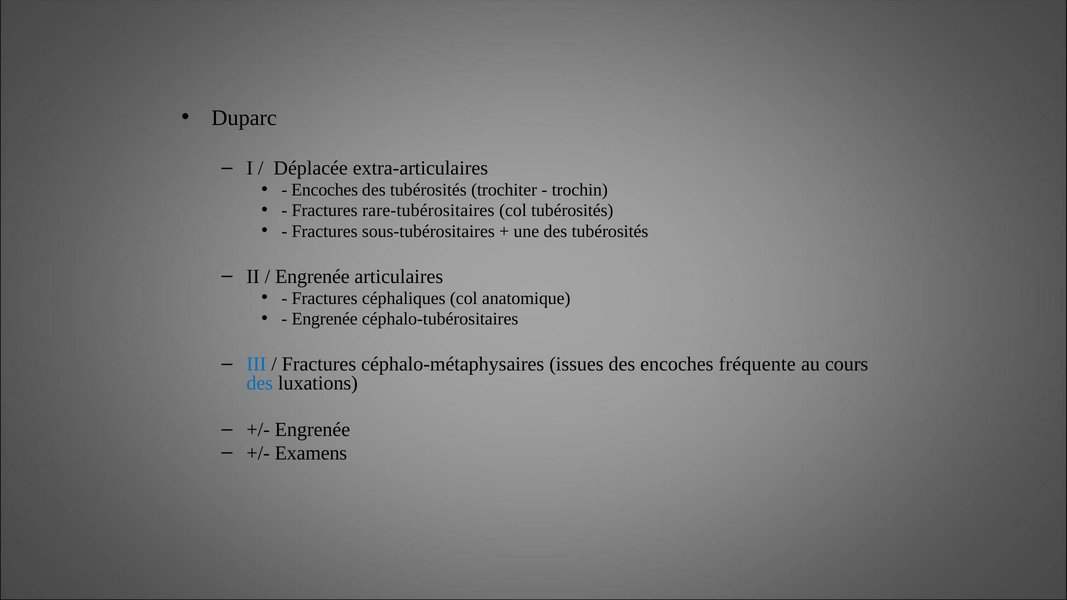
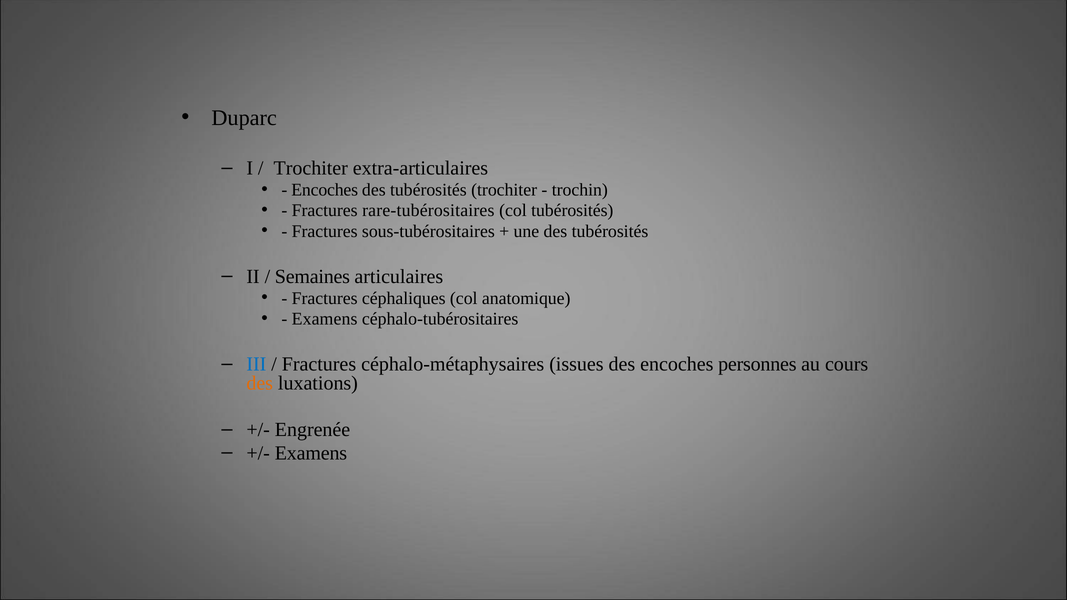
Déplacée at (311, 168): Déplacée -> Trochiter
Engrenée at (312, 277): Engrenée -> Semaines
Engrenée at (325, 319): Engrenée -> Examens
fréquente: fréquente -> personnes
des at (260, 383) colour: blue -> orange
